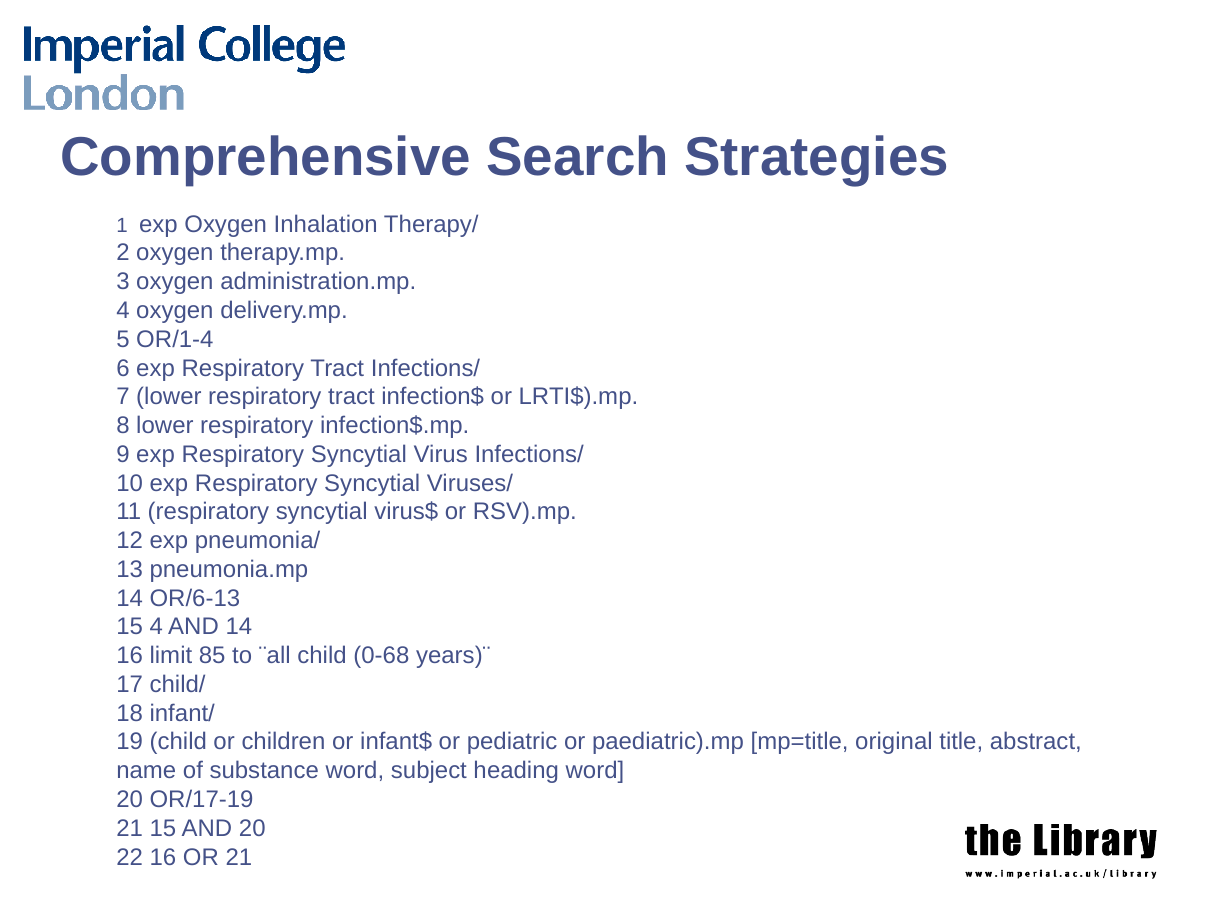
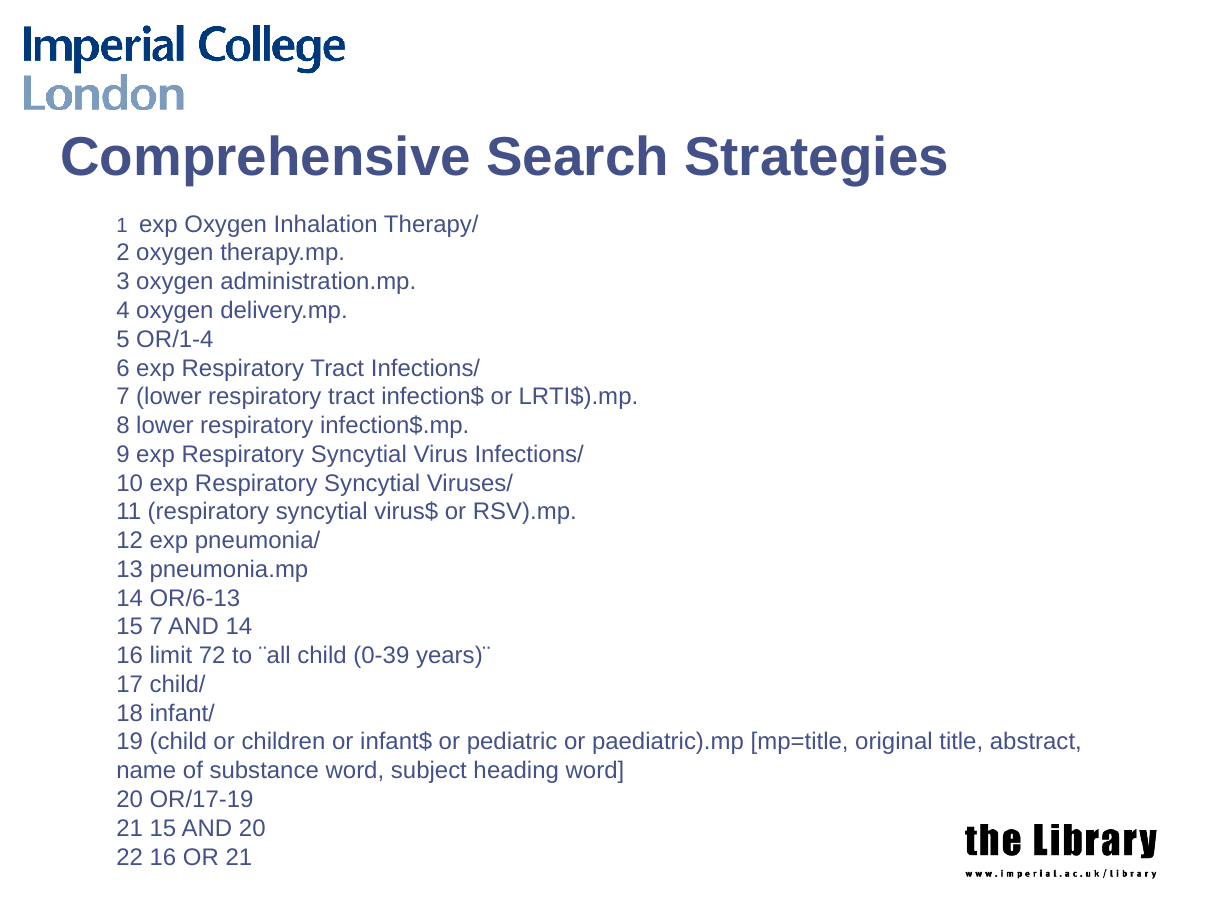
15 4: 4 -> 7
85: 85 -> 72
0-68: 0-68 -> 0-39
